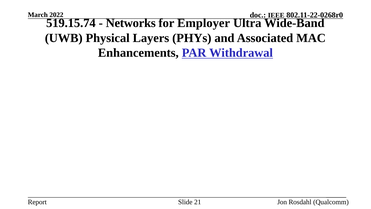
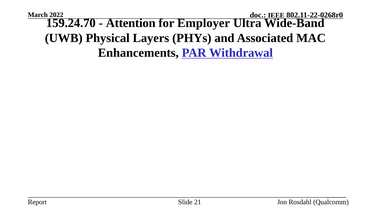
519.15.74: 519.15.74 -> 159.24.70
Networks: Networks -> Attention
